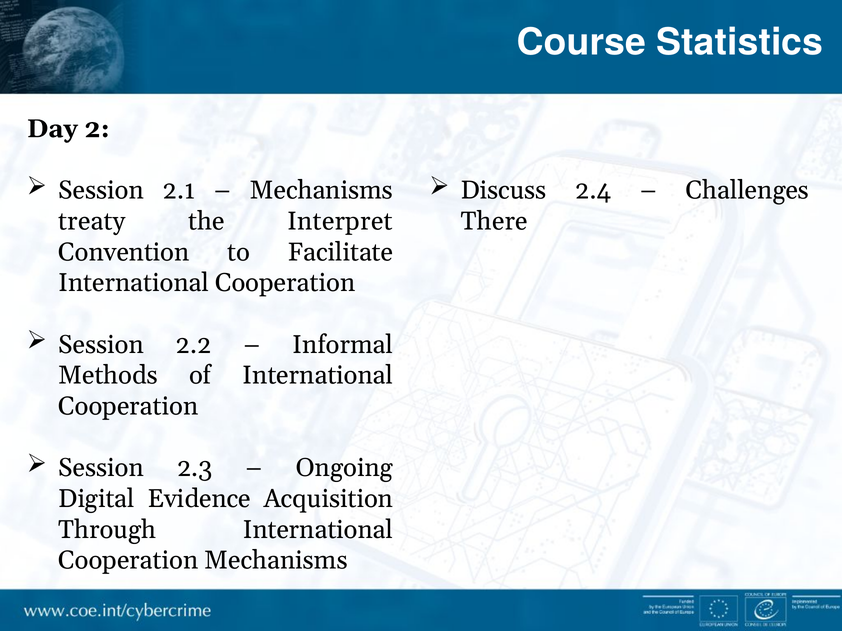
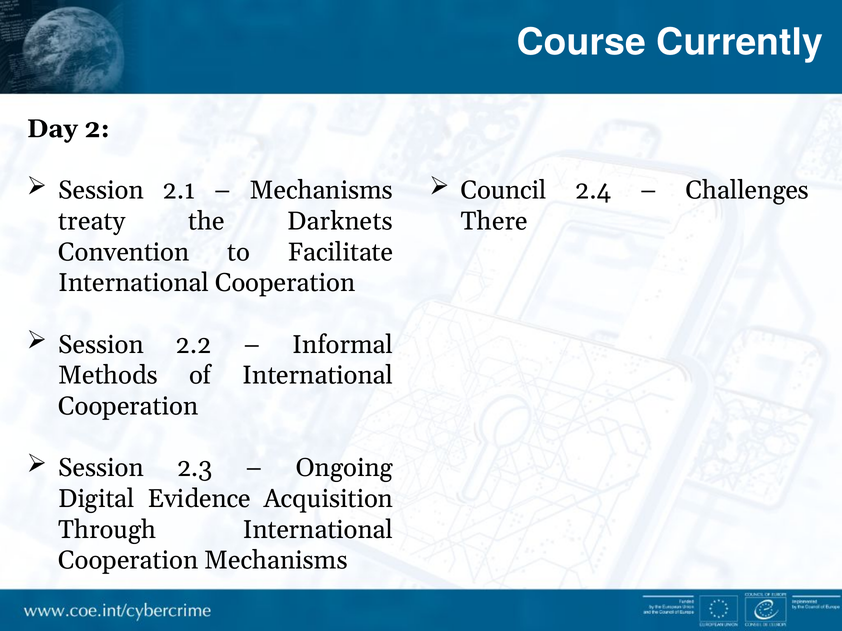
Statistics: Statistics -> Currently
Discuss: Discuss -> Council
Interpret: Interpret -> Darknets
